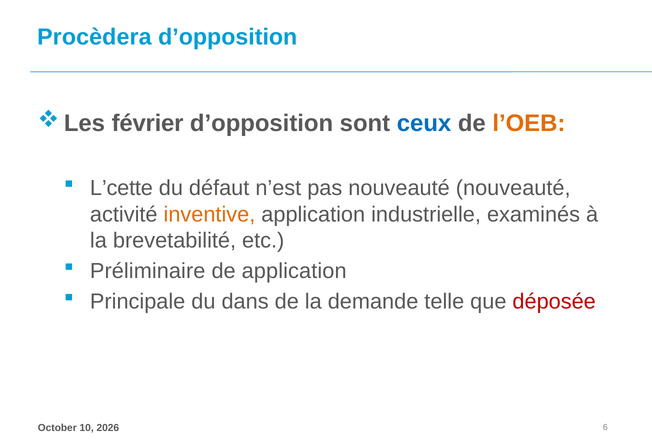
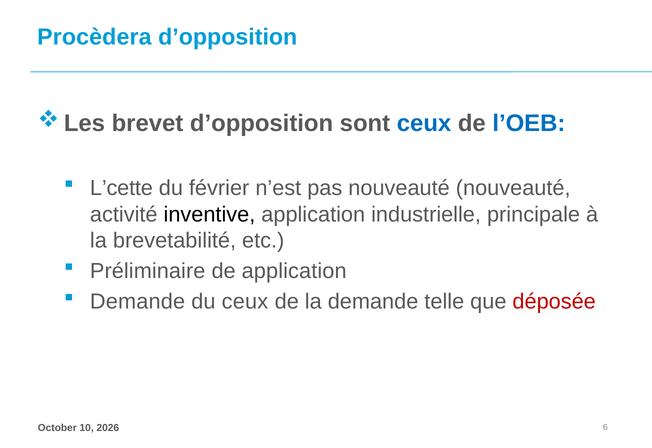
février: février -> brevet
l’OEB colour: orange -> blue
défaut: défaut -> février
inventive colour: orange -> black
examinés: examinés -> principale
Principale at (138, 301): Principale -> Demande
du dans: dans -> ceux
